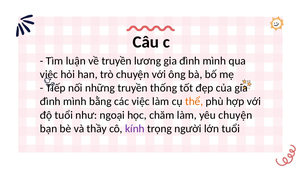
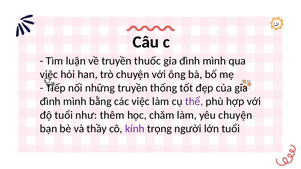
lương: lương -> thuốc
thể colour: orange -> purple
ngoại: ngoại -> thêm
